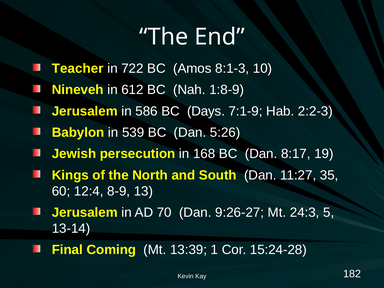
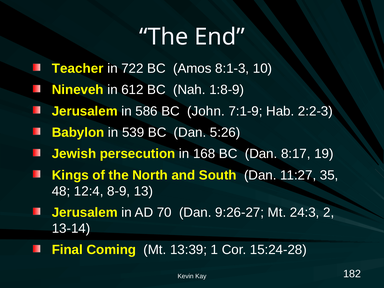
Days: Days -> John
60: 60 -> 48
5: 5 -> 2
